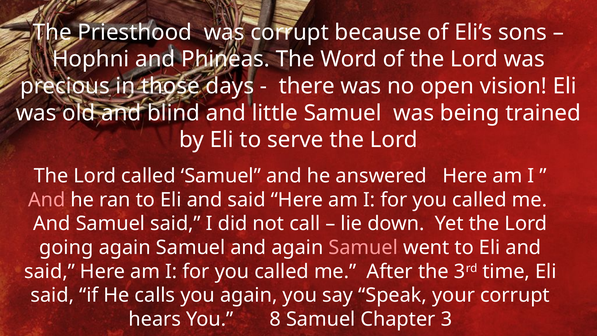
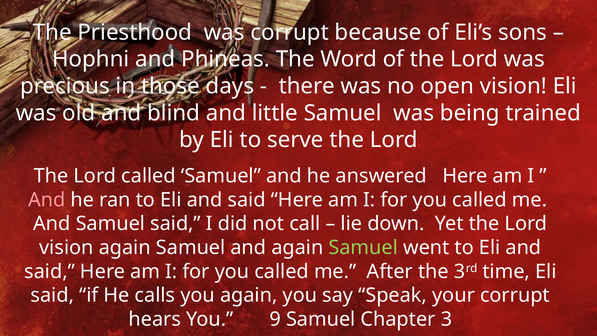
going at (66, 247): going -> vision
Samuel at (363, 247) colour: pink -> light green
8: 8 -> 9
